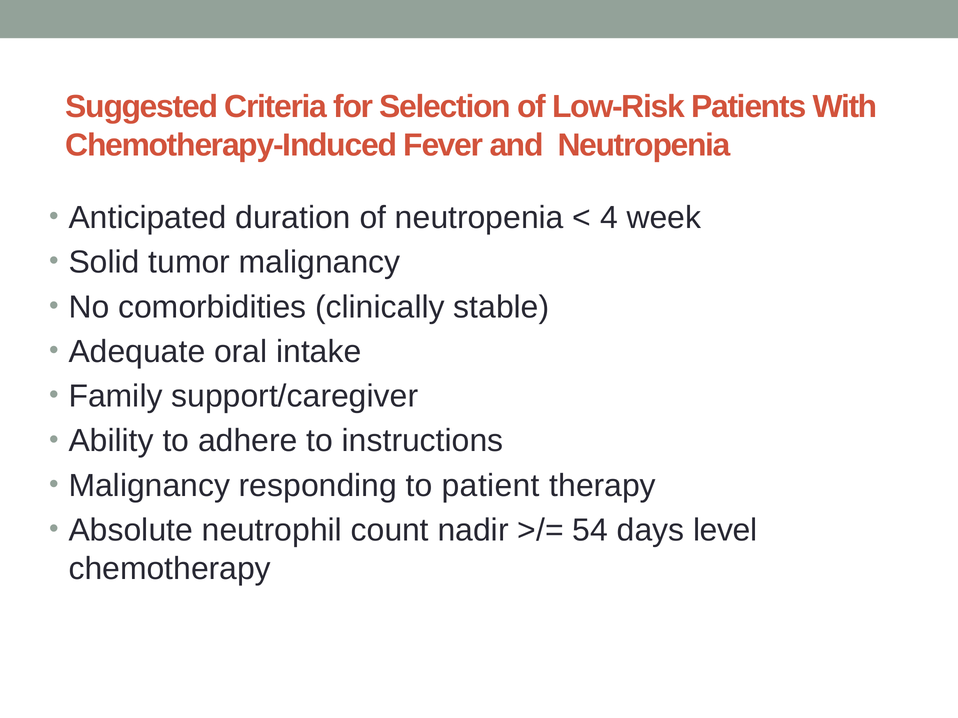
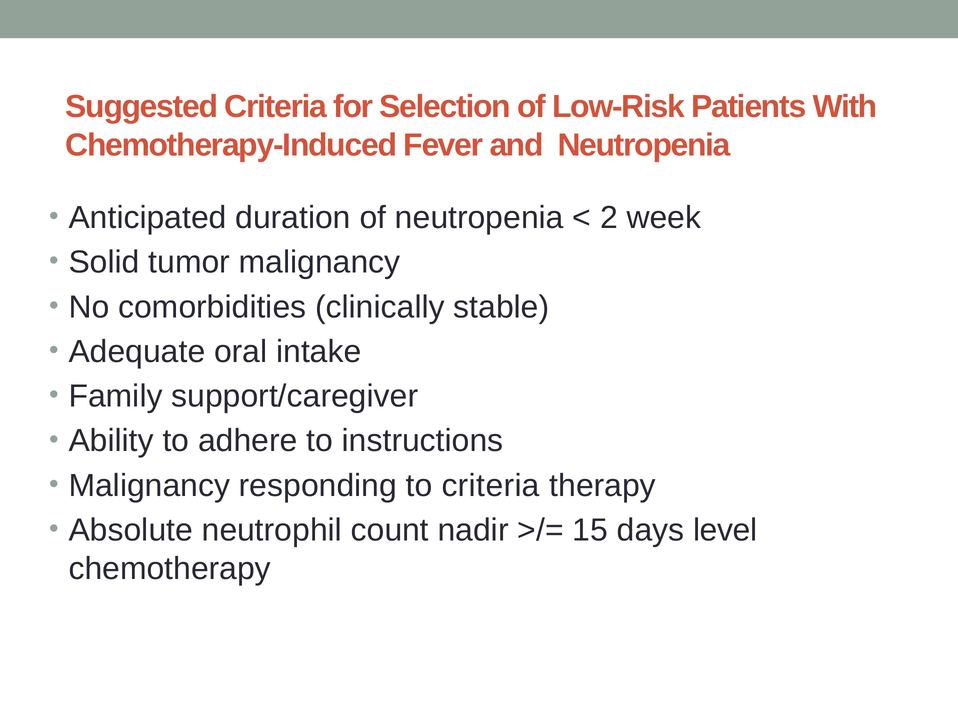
4: 4 -> 2
to patient: patient -> criteria
54: 54 -> 15
